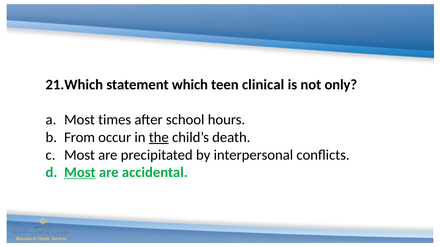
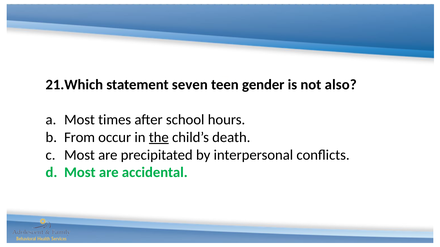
which: which -> seven
clinical: clinical -> gender
only: only -> also
Most at (80, 173) underline: present -> none
